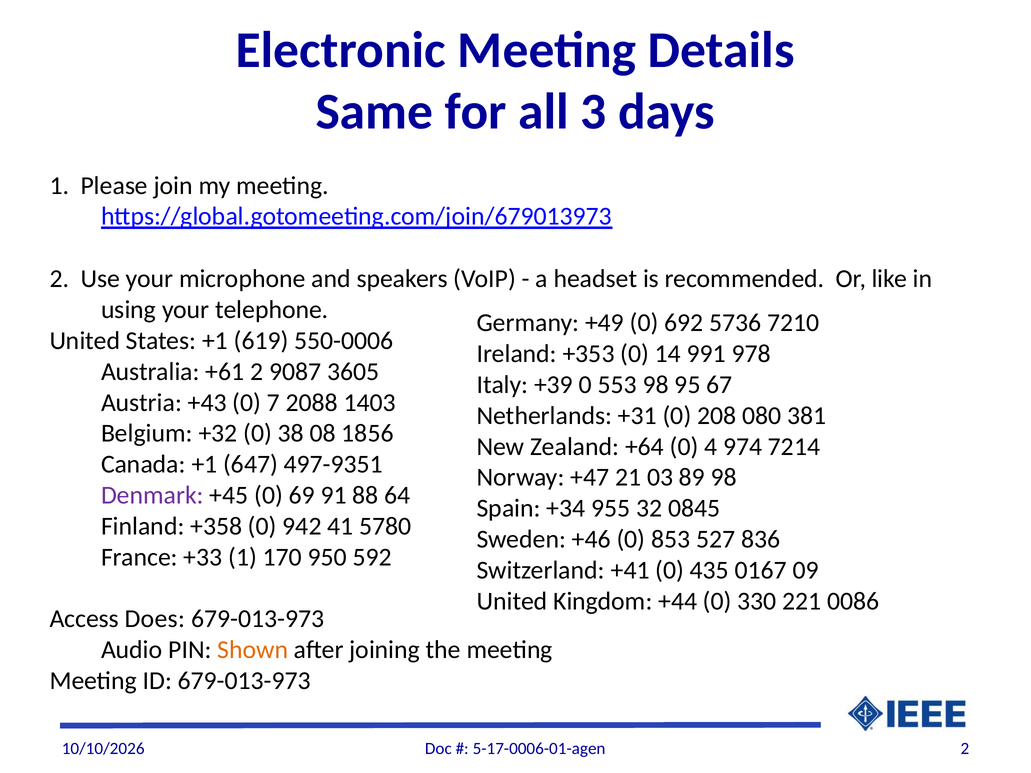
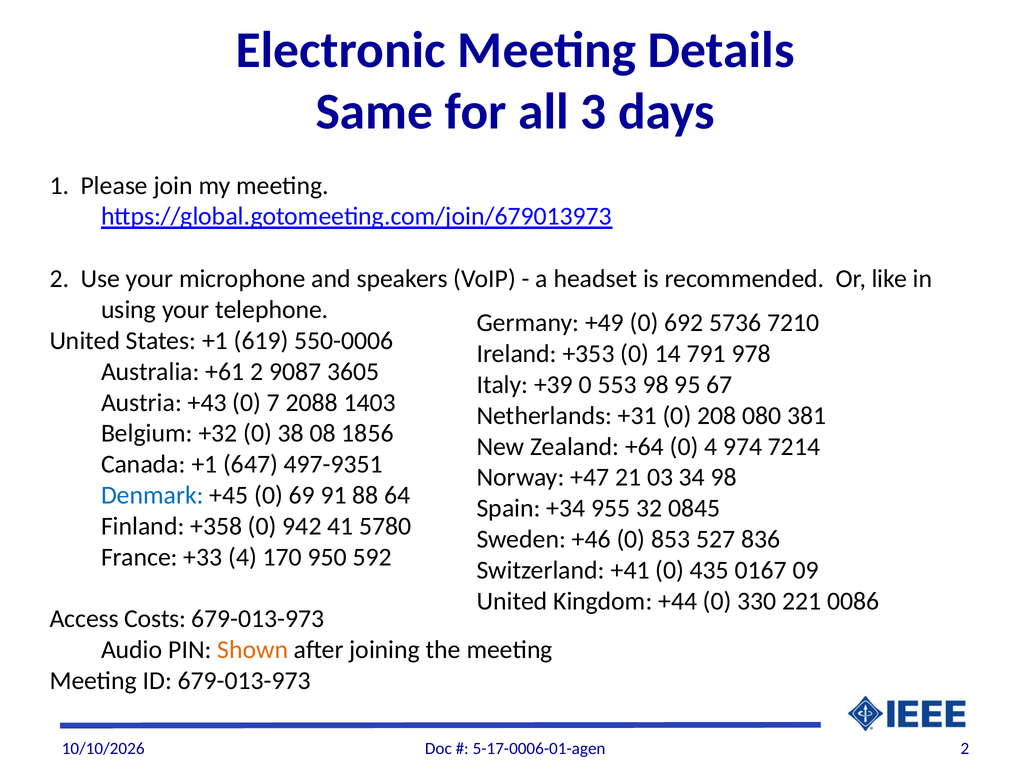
991: 991 -> 791
89: 89 -> 34
Denmark colour: purple -> blue
+33 1: 1 -> 4
Does: Does -> Costs
